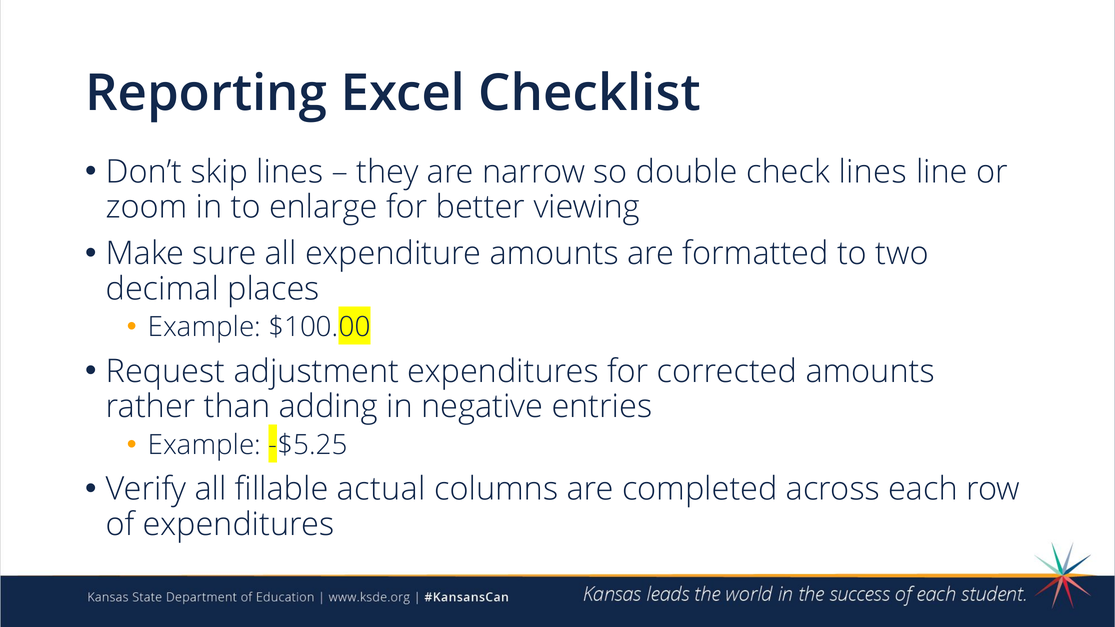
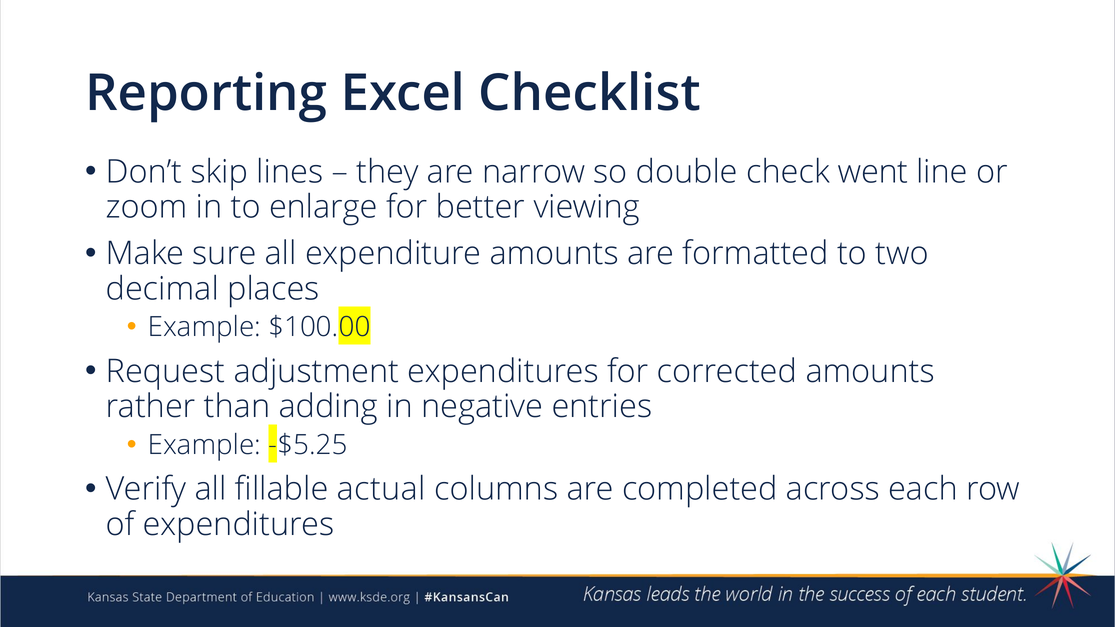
check lines: lines -> went
